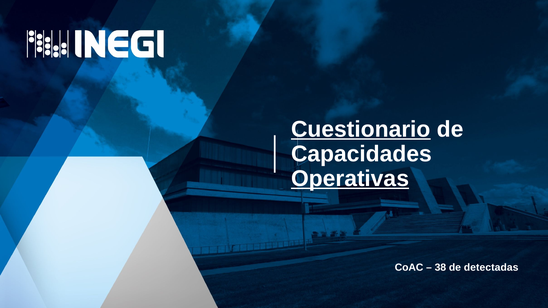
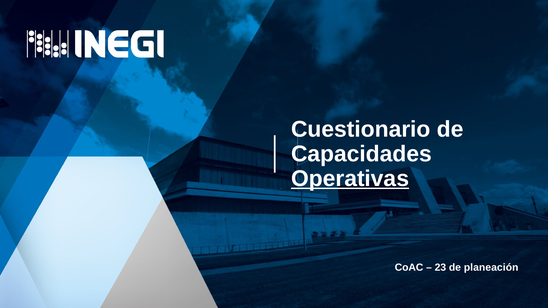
Cuestionario underline: present -> none
38: 38 -> 23
detectadas: detectadas -> planeación
